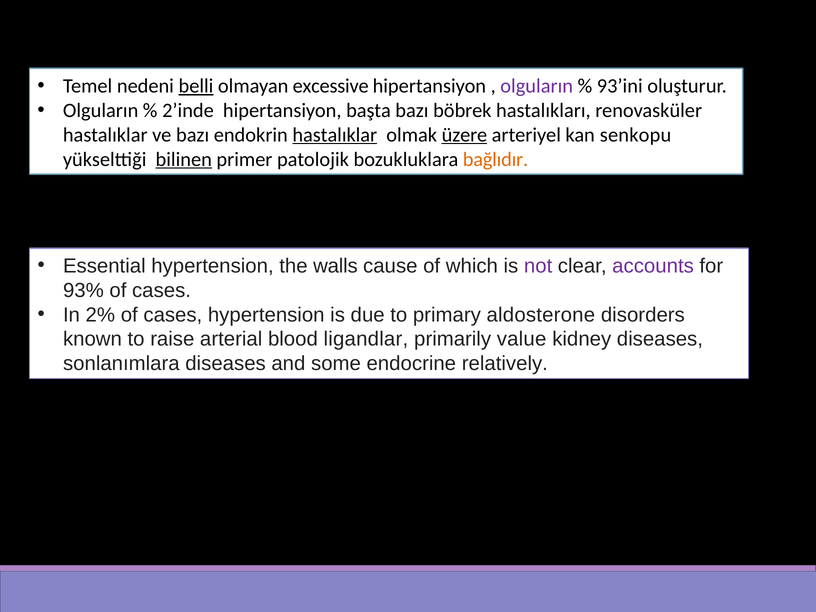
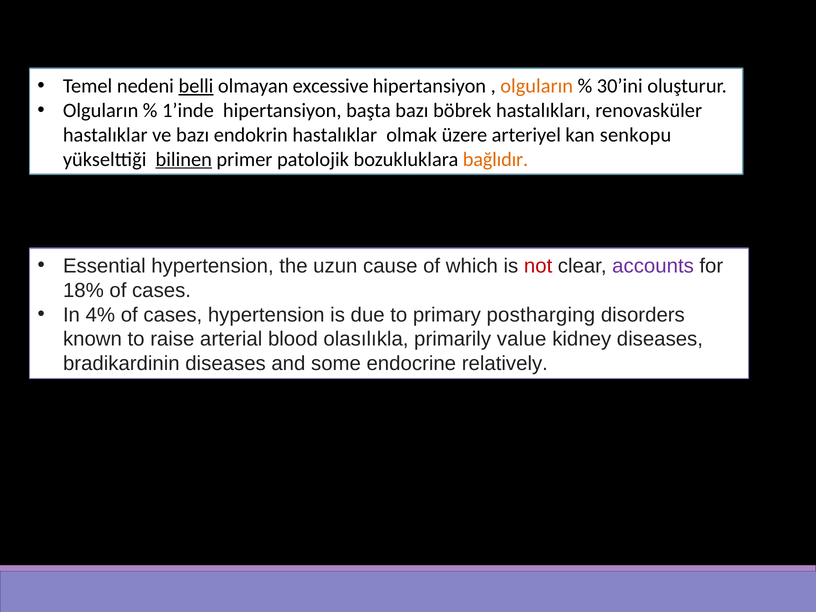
olguların at (537, 86) colour: purple -> orange
93’ini: 93’ini -> 30’ini
2’inde: 2’inde -> 1’inde
hastalıklar at (335, 135) underline: present -> none
üzere underline: present -> none
walls: walls -> uzun
not colour: purple -> red
93%: 93% -> 18%
2%: 2% -> 4%
aldosterone: aldosterone -> postharging
ligandlar: ligandlar -> olasılıkla
sonlanımlara: sonlanımlara -> bradikardinin
